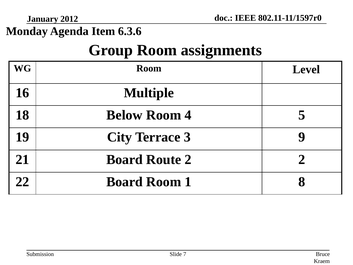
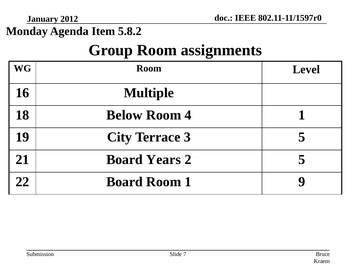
6.3.6: 6.3.6 -> 5.8.2
4 5: 5 -> 1
3 9: 9 -> 5
Route: Route -> Years
2 2: 2 -> 5
8: 8 -> 9
